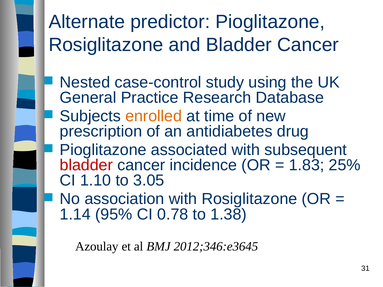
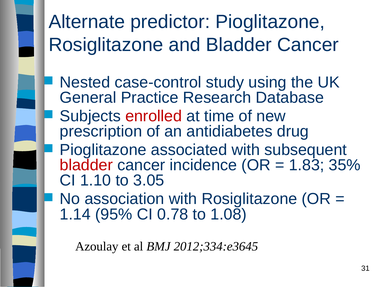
enrolled colour: orange -> red
25%: 25% -> 35%
1.38: 1.38 -> 1.08
2012;346:e3645: 2012;346:e3645 -> 2012;334:e3645
